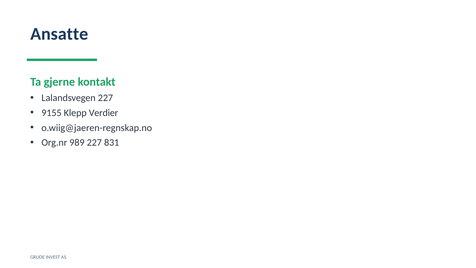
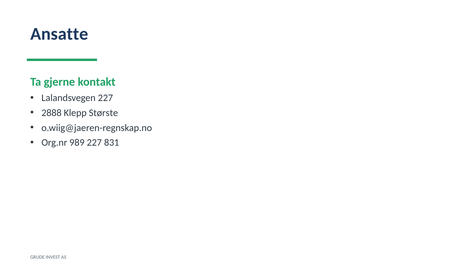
9155: 9155 -> 2888
Verdier: Verdier -> Største
